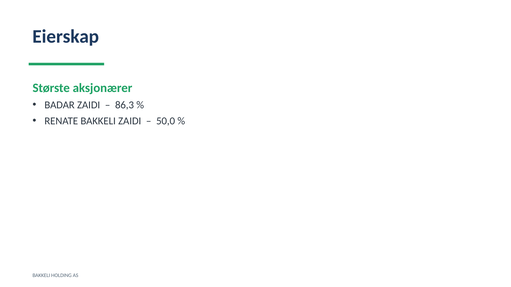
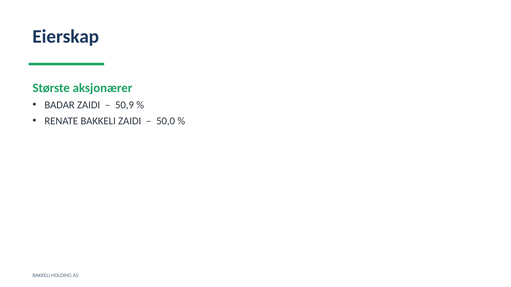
86,3: 86,3 -> 50,9
